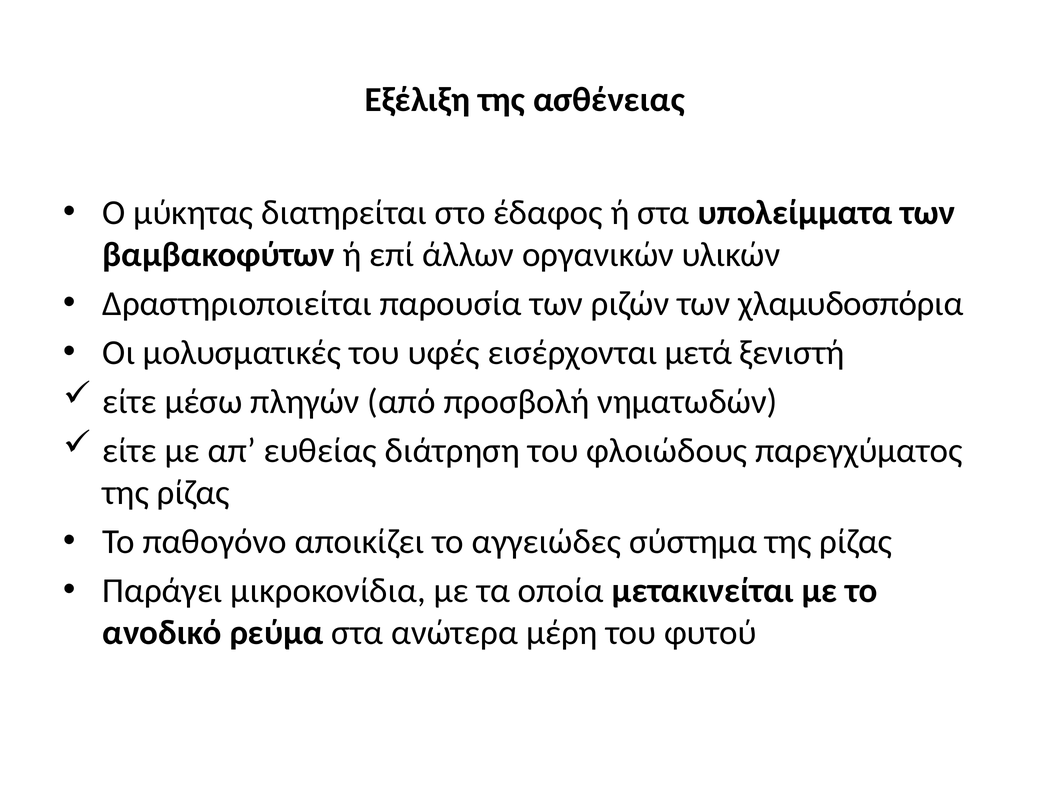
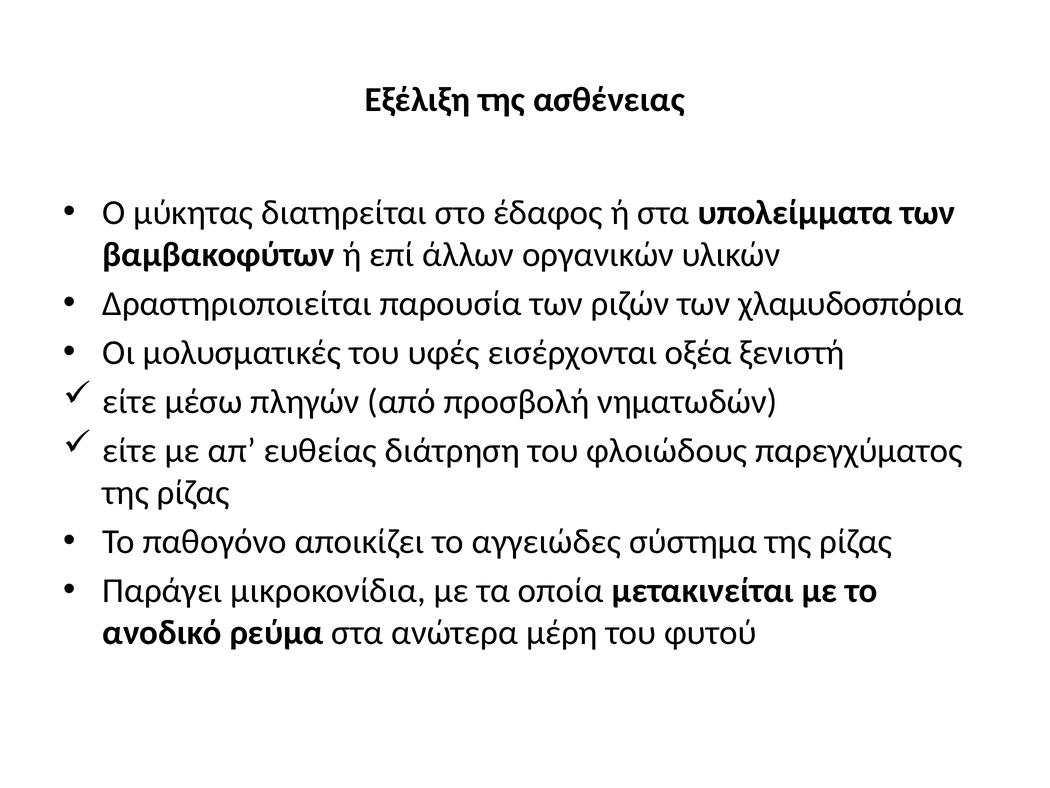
μετά: μετά -> οξέα
